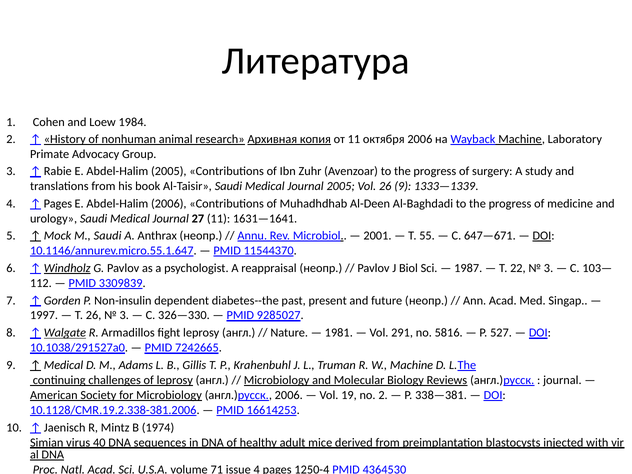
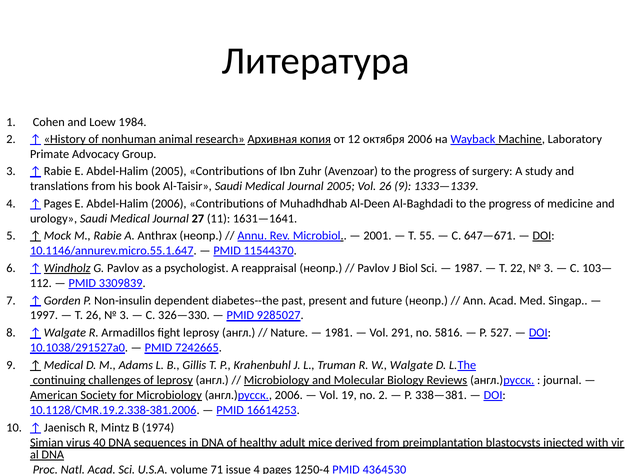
от 11: 11 -> 12
M Saudi: Saudi -> Rabie
Walgate at (65, 333) underline: present -> none
W Machine: Machine -> Walgate
